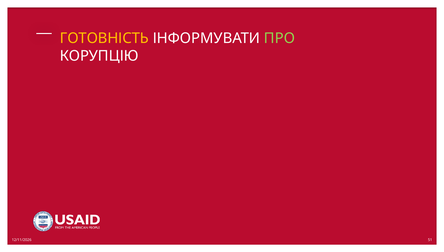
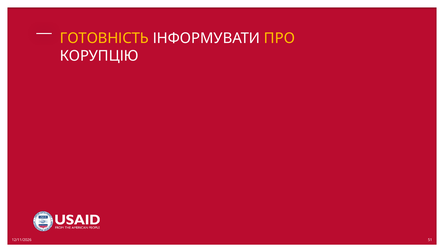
ПРО colour: light green -> yellow
